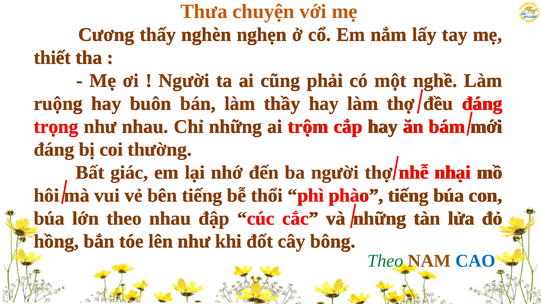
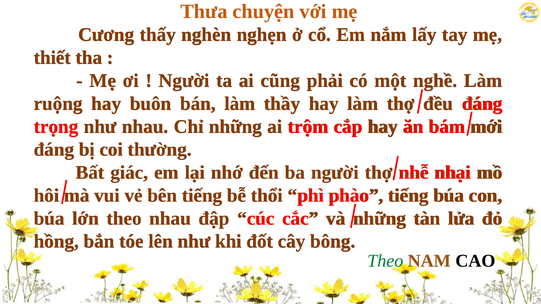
CAO colour: blue -> black
